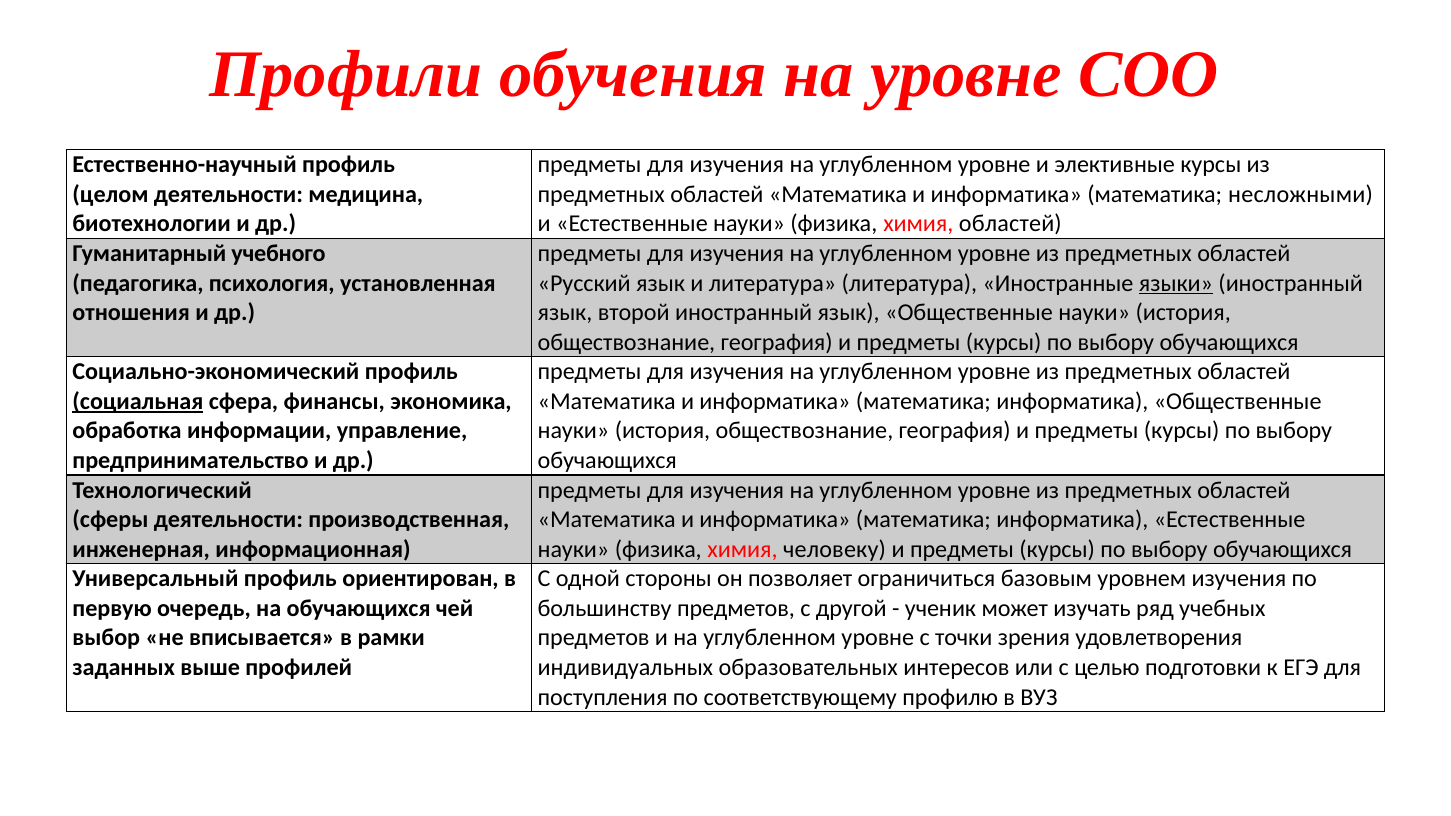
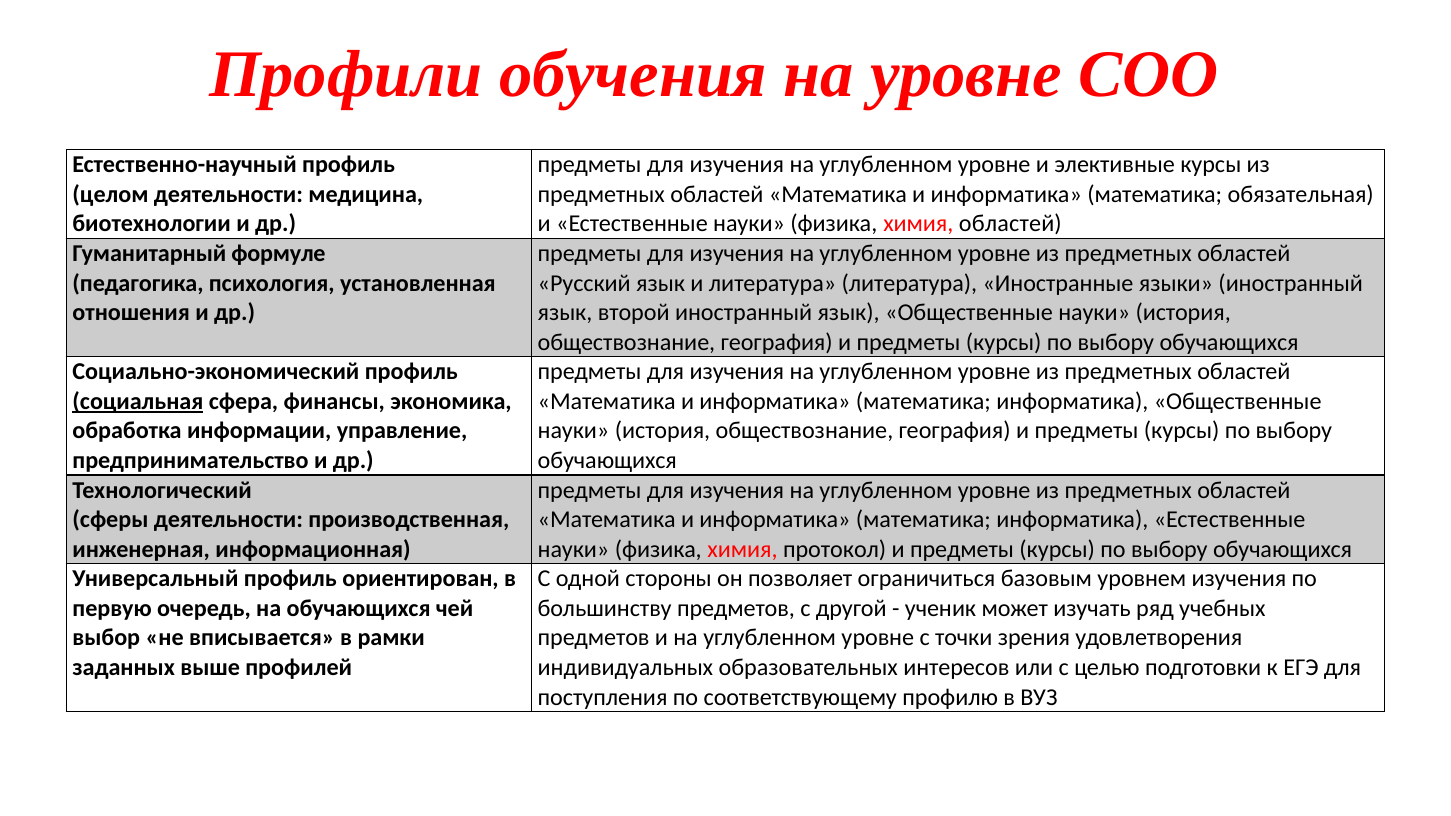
несложными: несложными -> обязательная
учебного: учебного -> формуле
языки underline: present -> none
человеку: человеку -> протокол
